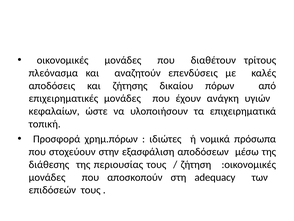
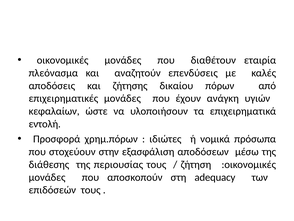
τρίτους: τρίτους -> εταιρία
τοπική: τοπική -> εντολή
